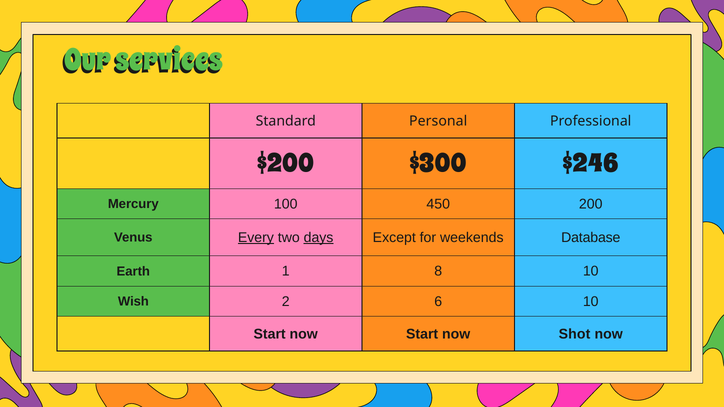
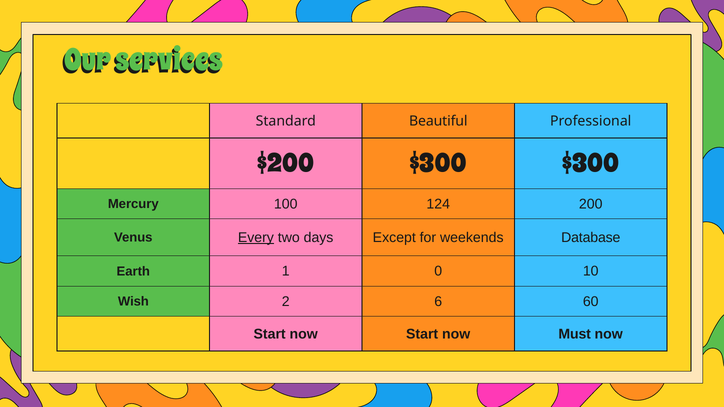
Personal: Personal -> Beautiful
$300 $246: $246 -> $300
450: 450 -> 124
days underline: present -> none
8: 8 -> 0
6 10: 10 -> 60
Shot: Shot -> Must
